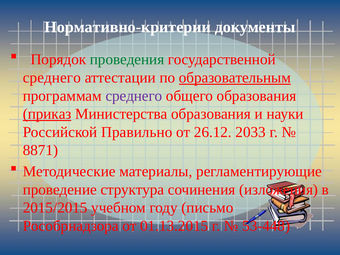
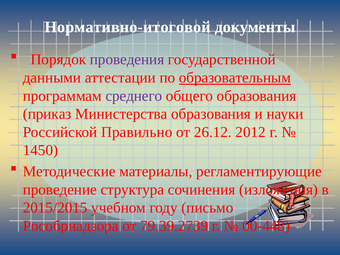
Нормативно-критерии: Нормативно-критерии -> Нормативно-итоговой
проведения colour: green -> purple
среднего at (52, 78): среднего -> данными
приказ underline: present -> none
2033: 2033 -> 2012
8871: 8871 -> 1450
01.13.2015: 01.13.2015 -> 79.39.2739
53-448: 53-448 -> 00-448
